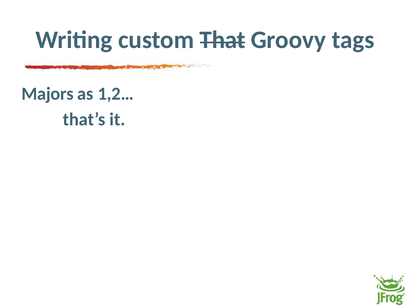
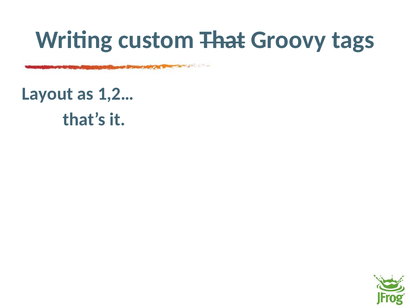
Majors: Majors -> Layout
